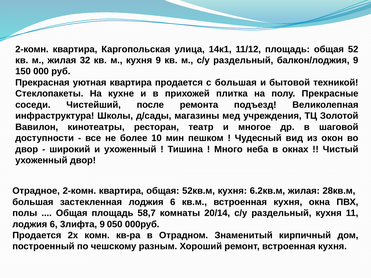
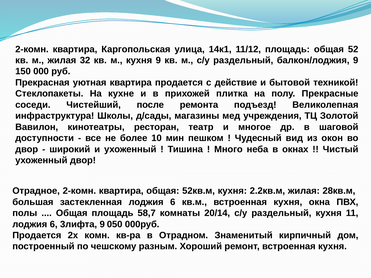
с большая: большая -> действие
6.2кв.м: 6.2кв.м -> 2.2кв.м
